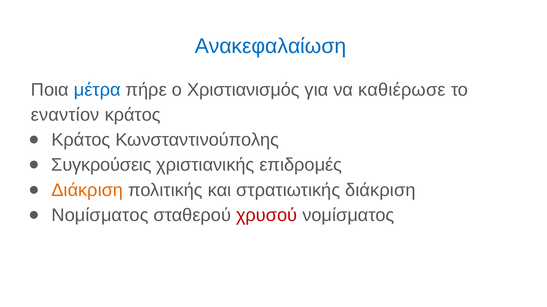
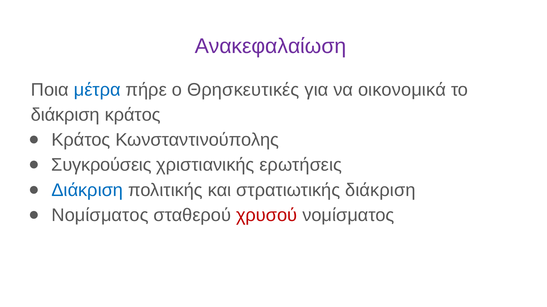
Ανακεφαλαίωση colour: blue -> purple
Χριστιανισμός: Χριστιανισμός -> Θρησκευτικές
καθιέρωσε: καθιέρωσε -> οικονομικά
εναντίον at (65, 115): εναντίον -> διάκριση
επιδρομές: επιδρομές -> ερωτήσεις
Διάκριση at (87, 191) colour: orange -> blue
